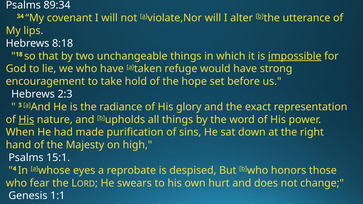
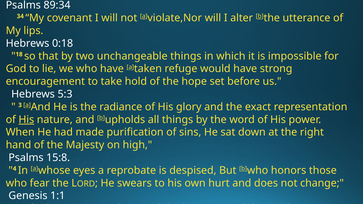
8:18: 8:18 -> 0:18
impossible underline: present -> none
2:3: 2:3 -> 5:3
15:1: 15:1 -> 15:8
